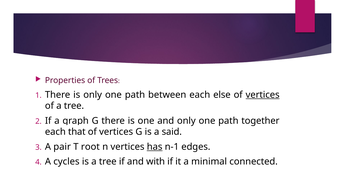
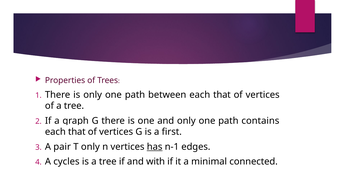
between each else: else -> that
vertices at (263, 95) underline: present -> none
together: together -> contains
said: said -> first
T root: root -> only
